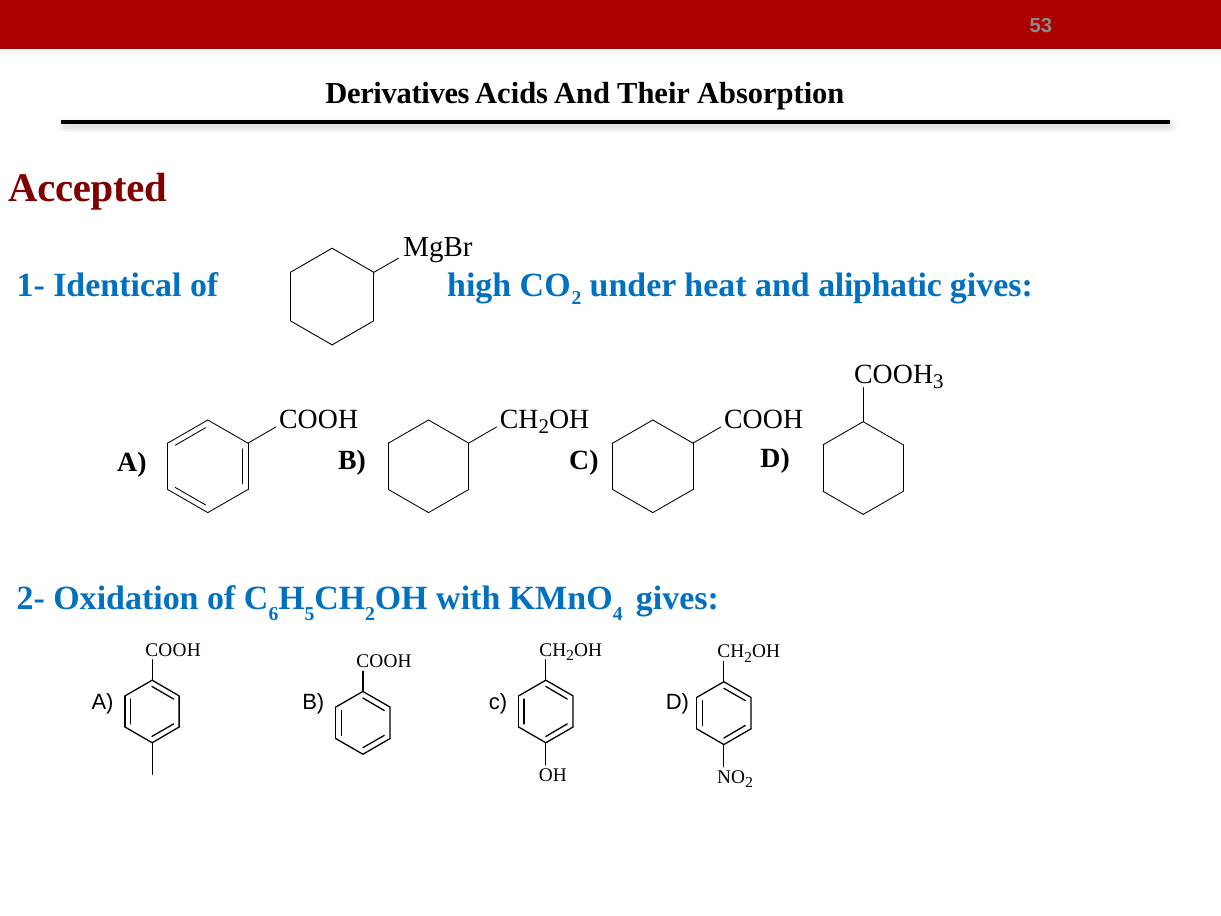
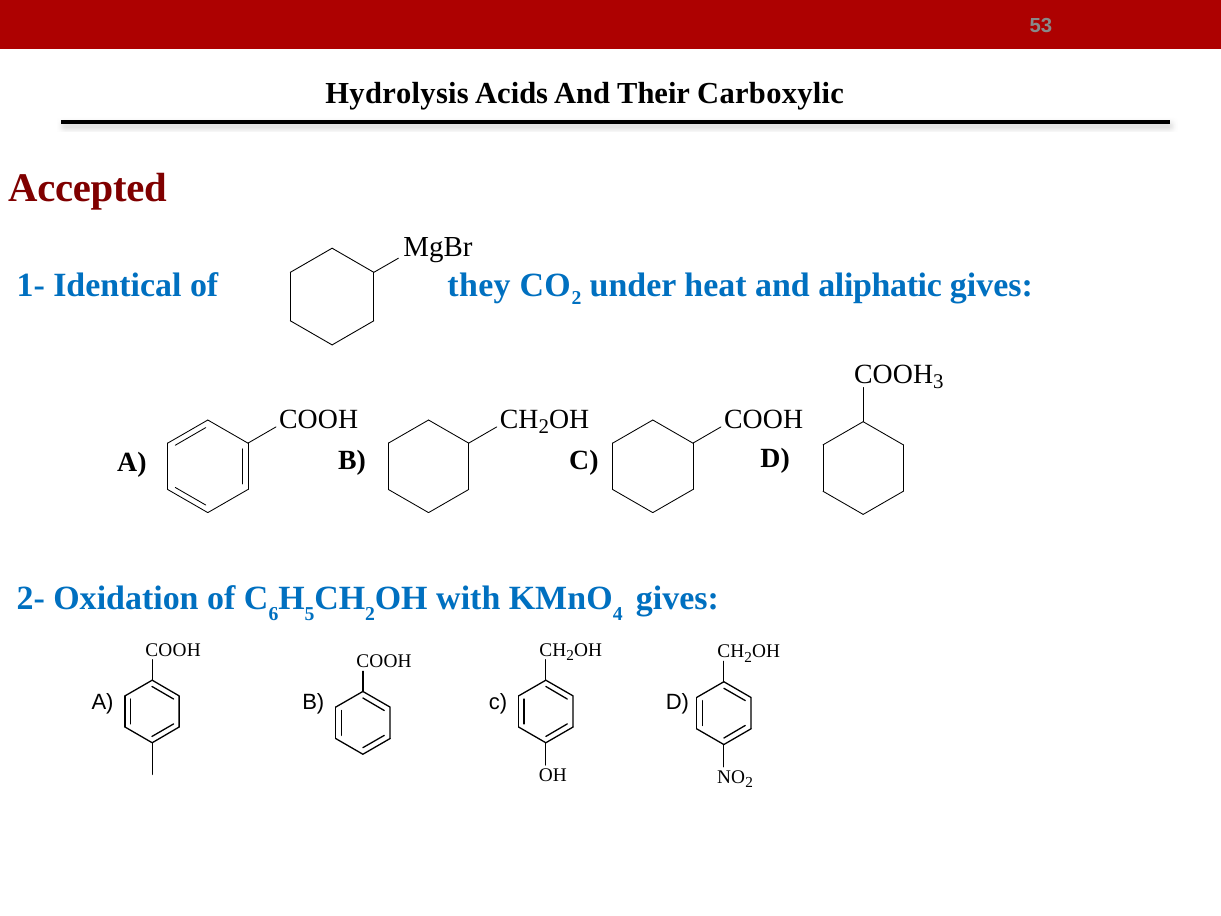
Derivatives: Derivatives -> Hydrolysis
Absorption: Absorption -> Carboxylic
high: high -> they
